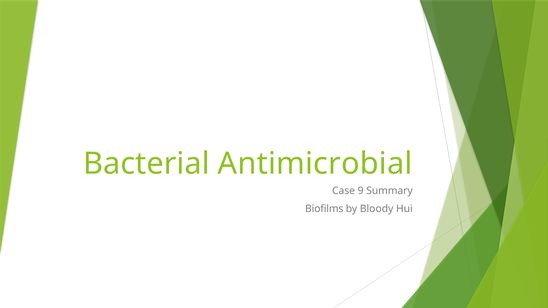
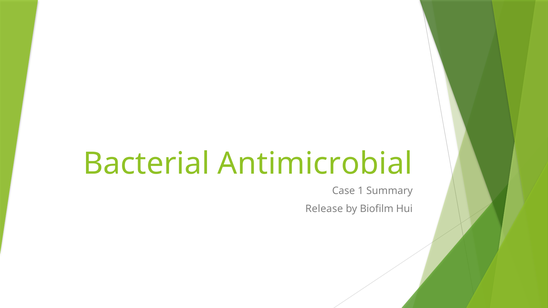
9: 9 -> 1
Biofilms: Biofilms -> Release
Bloody: Bloody -> Biofilm
